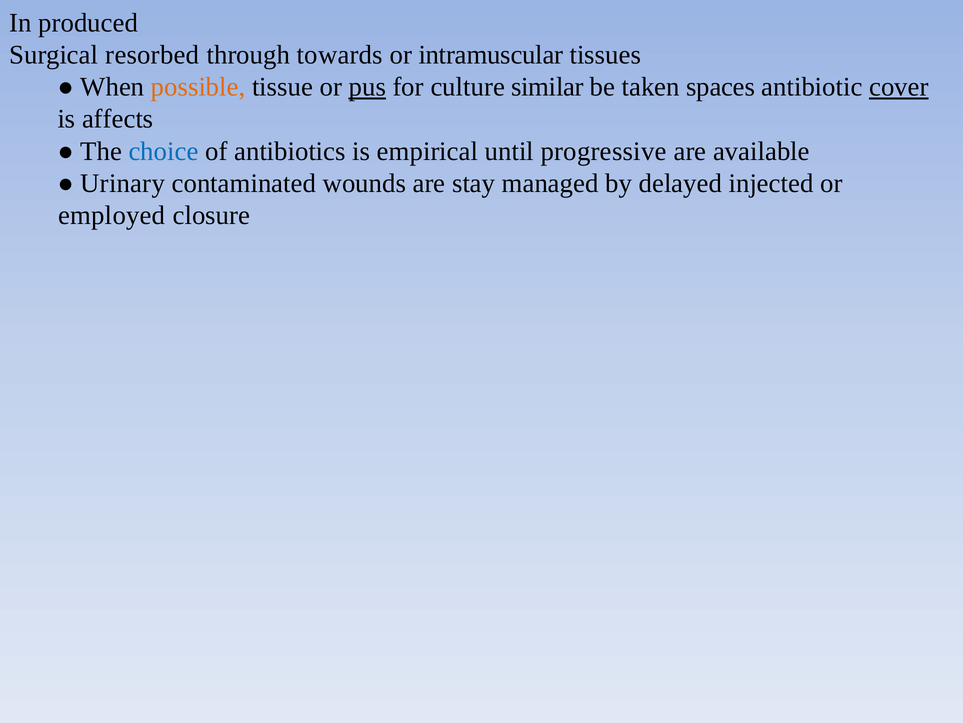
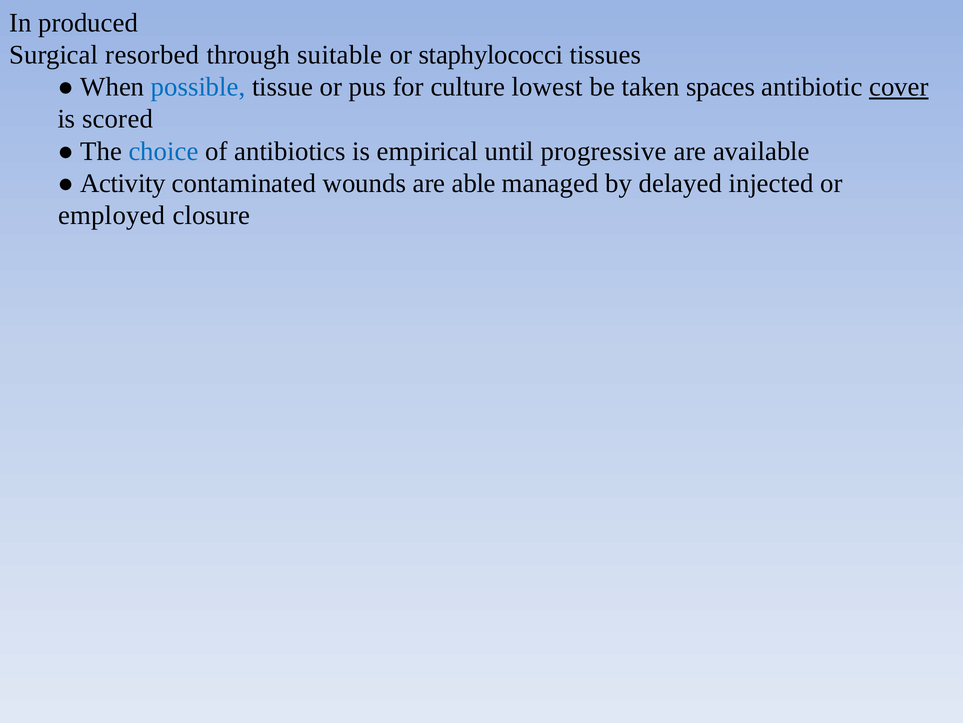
towards: towards -> suitable
intramuscular: intramuscular -> staphylococci
possible colour: orange -> blue
pus underline: present -> none
similar: similar -> lowest
affects: affects -> scored
Urinary: Urinary -> Activity
stay: stay -> able
